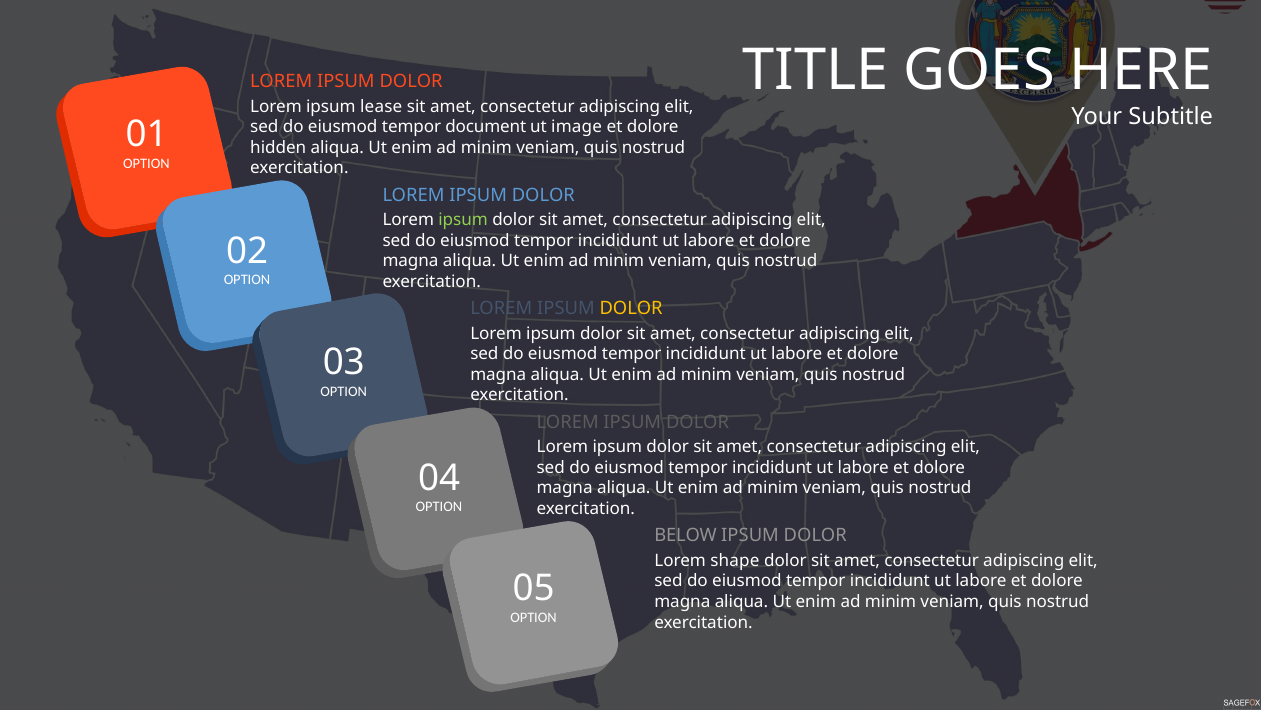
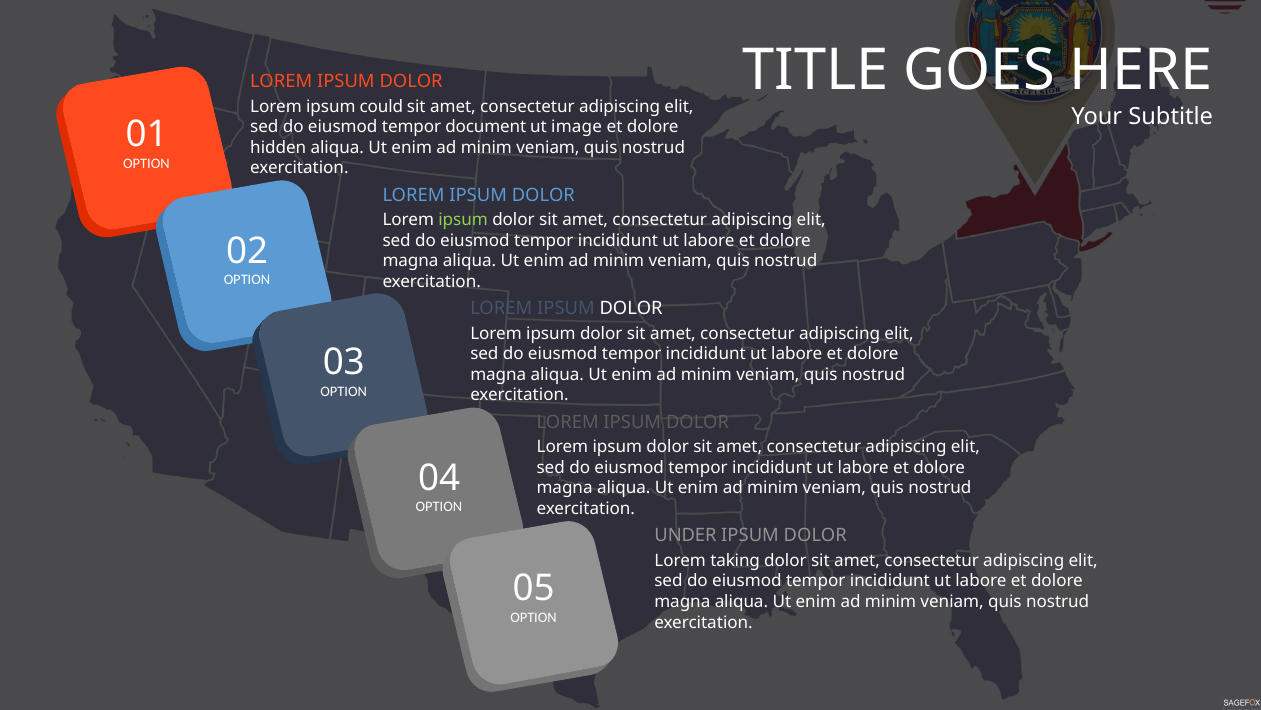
lease: lease -> could
DOLOR at (631, 308) colour: yellow -> white
BELOW: BELOW -> UNDER
shape: shape -> taking
